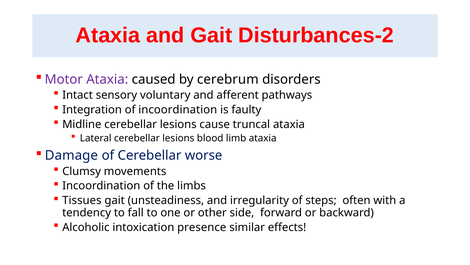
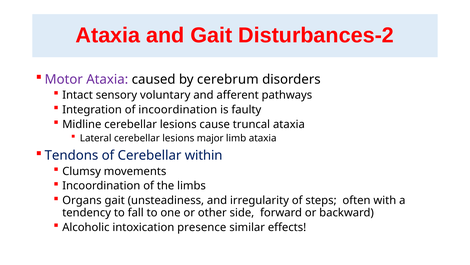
blood: blood -> major
Damage: Damage -> Tendons
worse: worse -> within
Tissues: Tissues -> Organs
